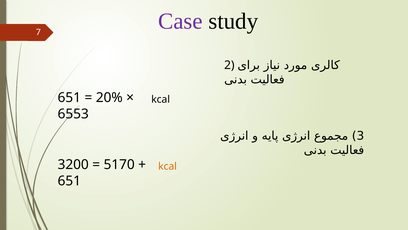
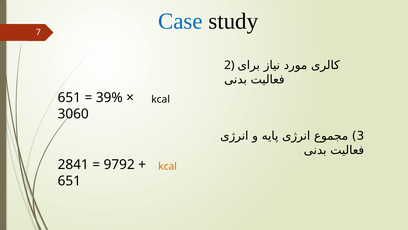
Case colour: purple -> blue
20%: 20% -> 39%
6553: 6553 -> 3060
3200: 3200 -> 2841
5170: 5170 -> 9792
